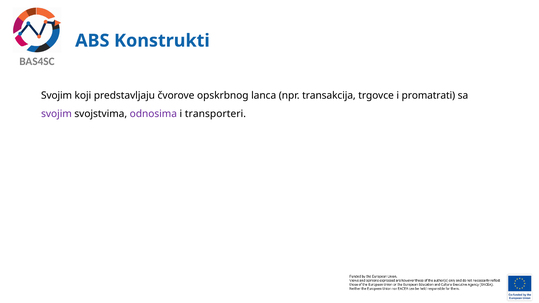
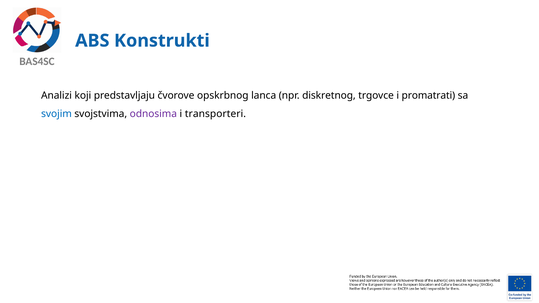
Svojim at (57, 96): Svojim -> Analizi
transakcija: transakcija -> diskretnog
svojim at (56, 114) colour: purple -> blue
